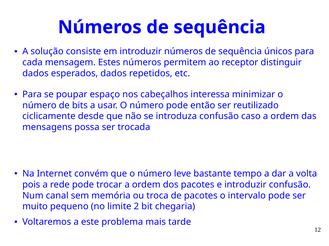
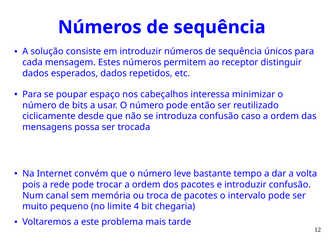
2: 2 -> 4
